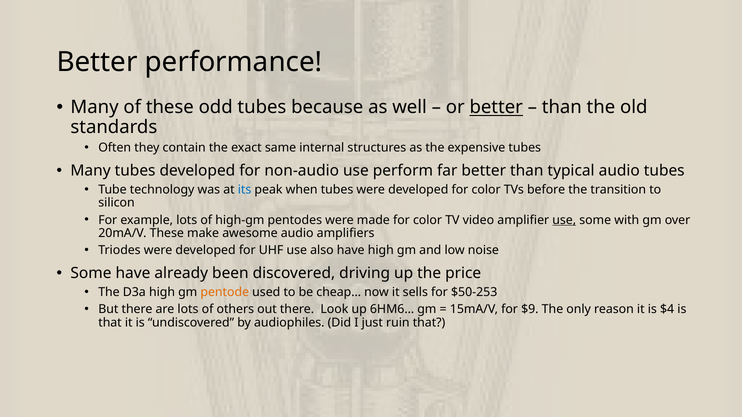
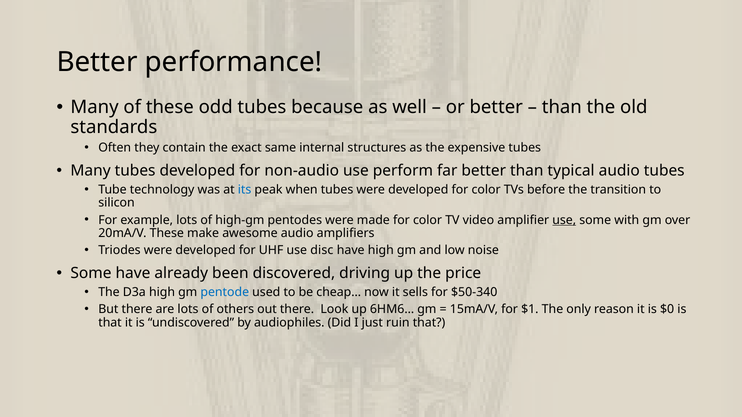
better at (496, 107) underline: present -> none
also: also -> disc
pentode colour: orange -> blue
$50-253: $50-253 -> $50-340
$9: $9 -> $1
$4: $4 -> $0
